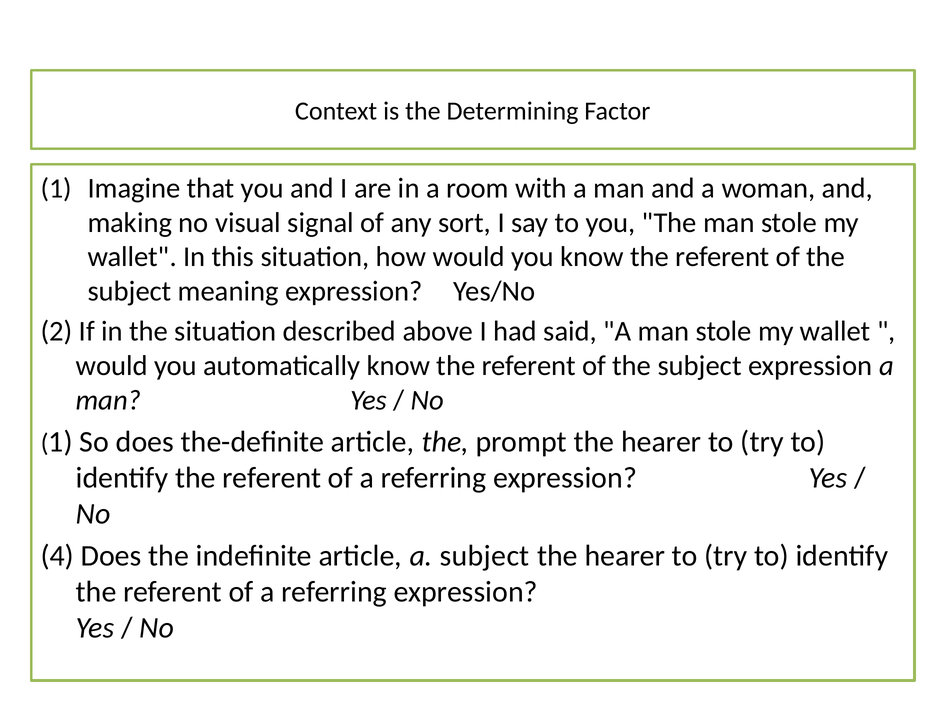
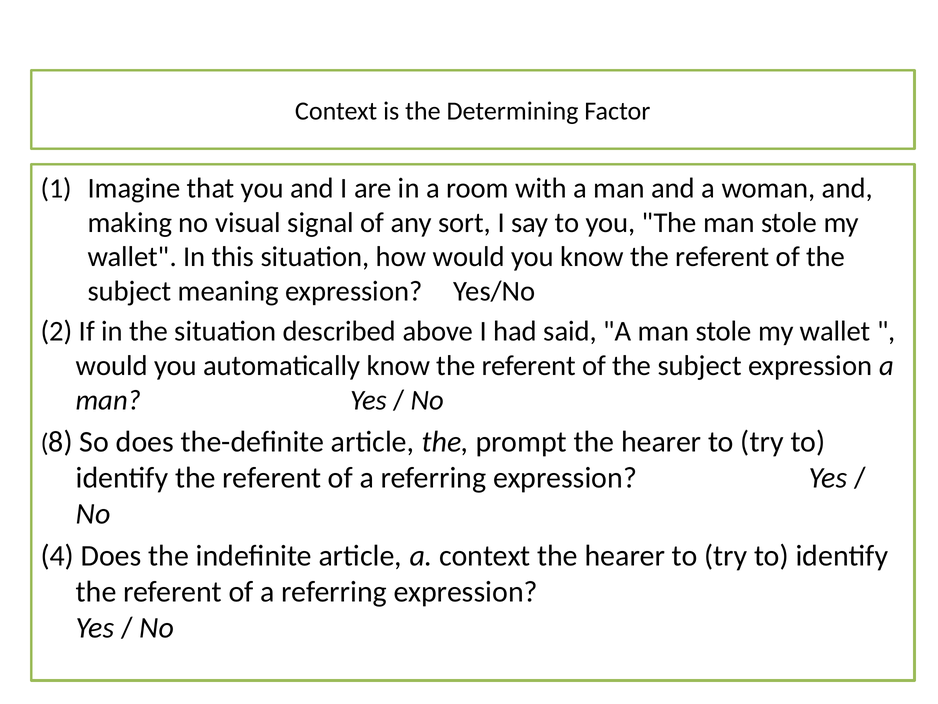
1 at (61, 442): 1 -> 8
a subject: subject -> context
